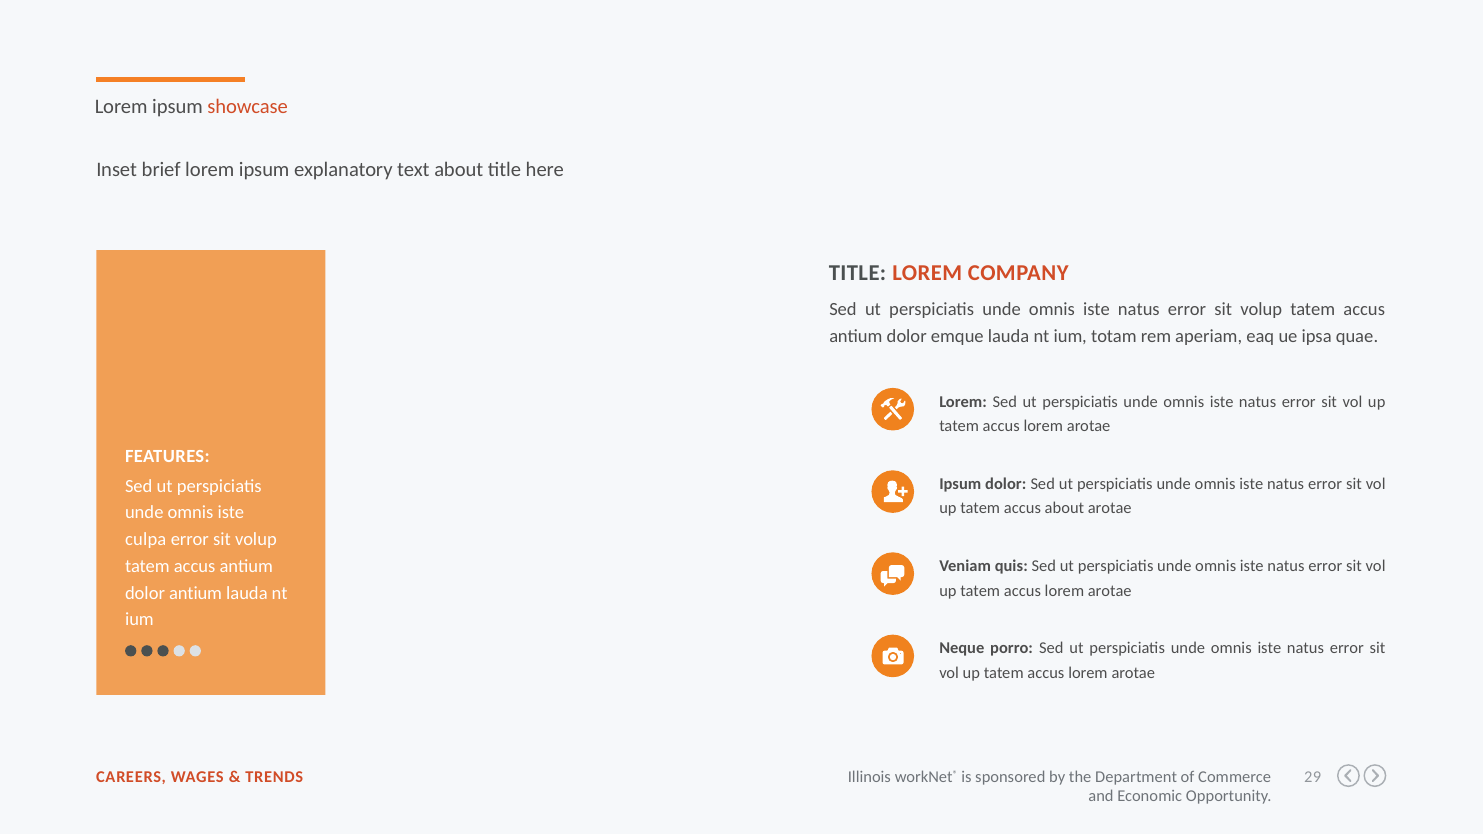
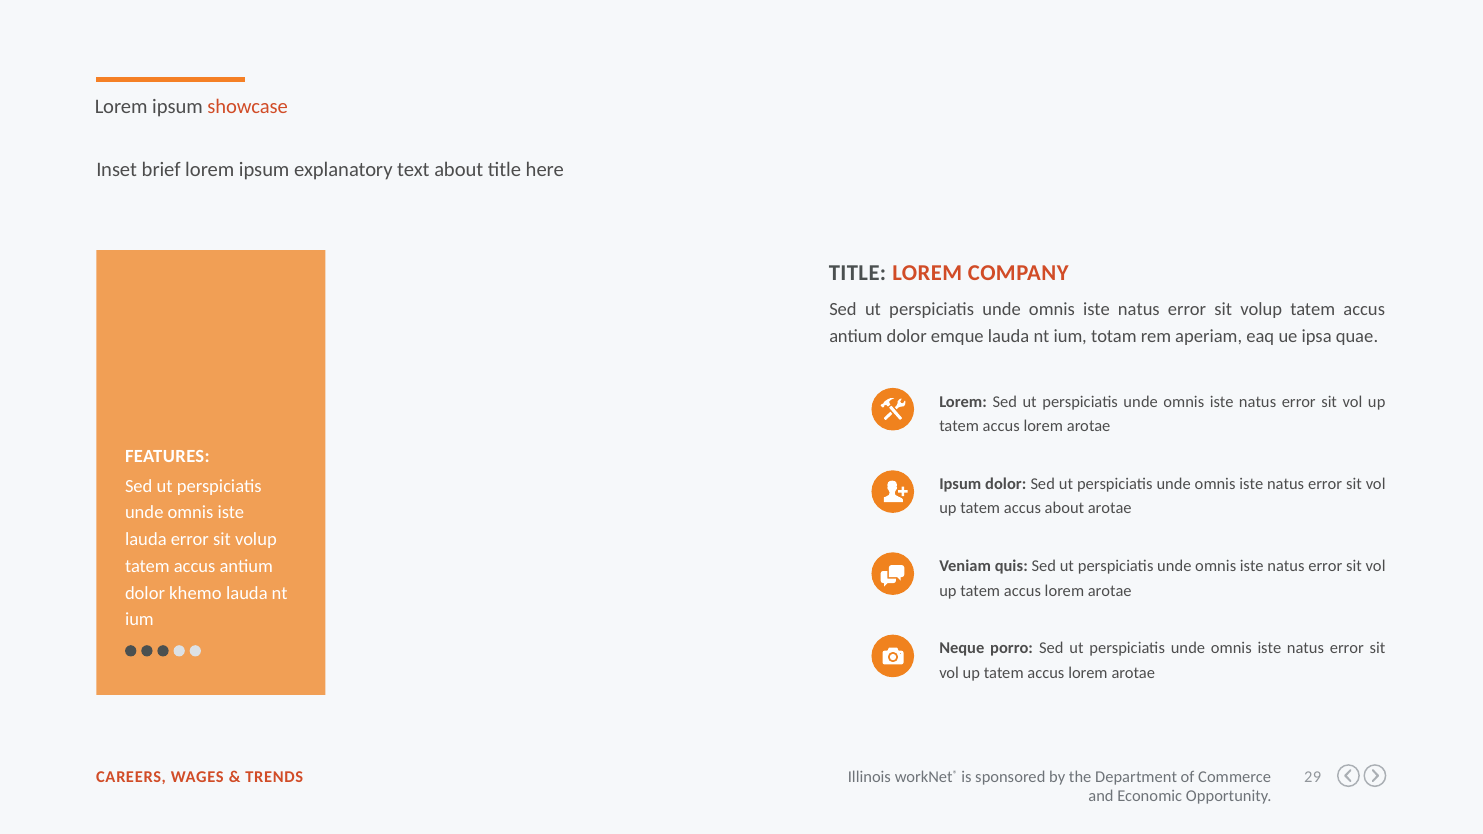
culpa at (146, 540): culpa -> lauda
dolor antium: antium -> khemo
